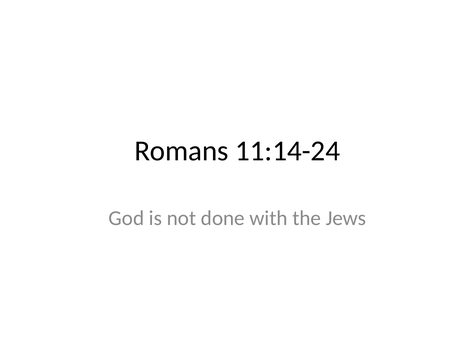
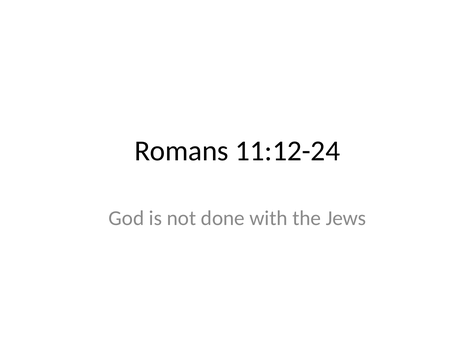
11:14-24: 11:14-24 -> 11:12-24
